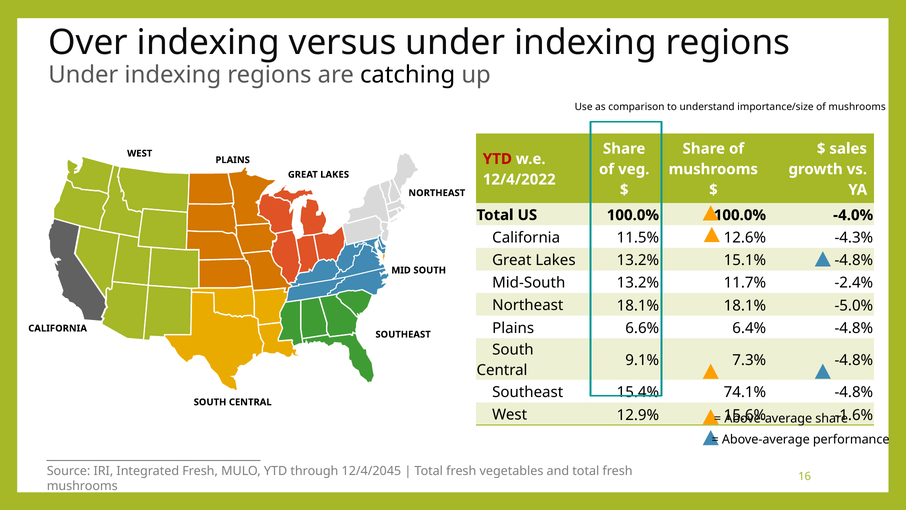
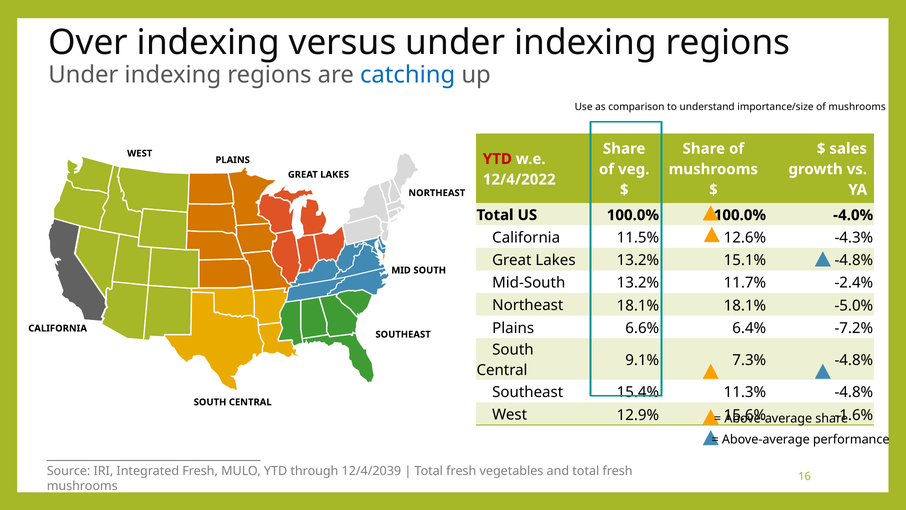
catching colour: black -> blue
6.4% -4.8%: -4.8% -> -7.2%
74.1%: 74.1% -> 11.3%
12/4/2045: 12/4/2045 -> 12/4/2039
